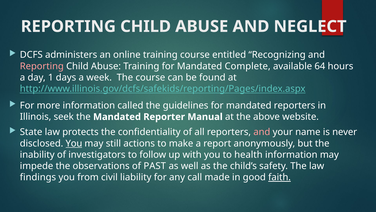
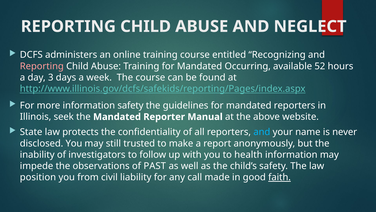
Complete: Complete -> Occurring
64: 64 -> 52
1: 1 -> 3
information called: called -> safety
and at (262, 132) colour: pink -> light blue
You at (74, 143) underline: present -> none
actions: actions -> trusted
findings: findings -> position
